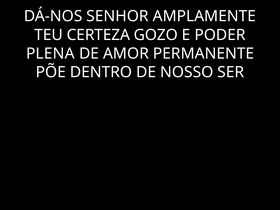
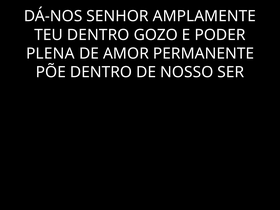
TEU CERTEZA: CERTEZA -> DENTRO
